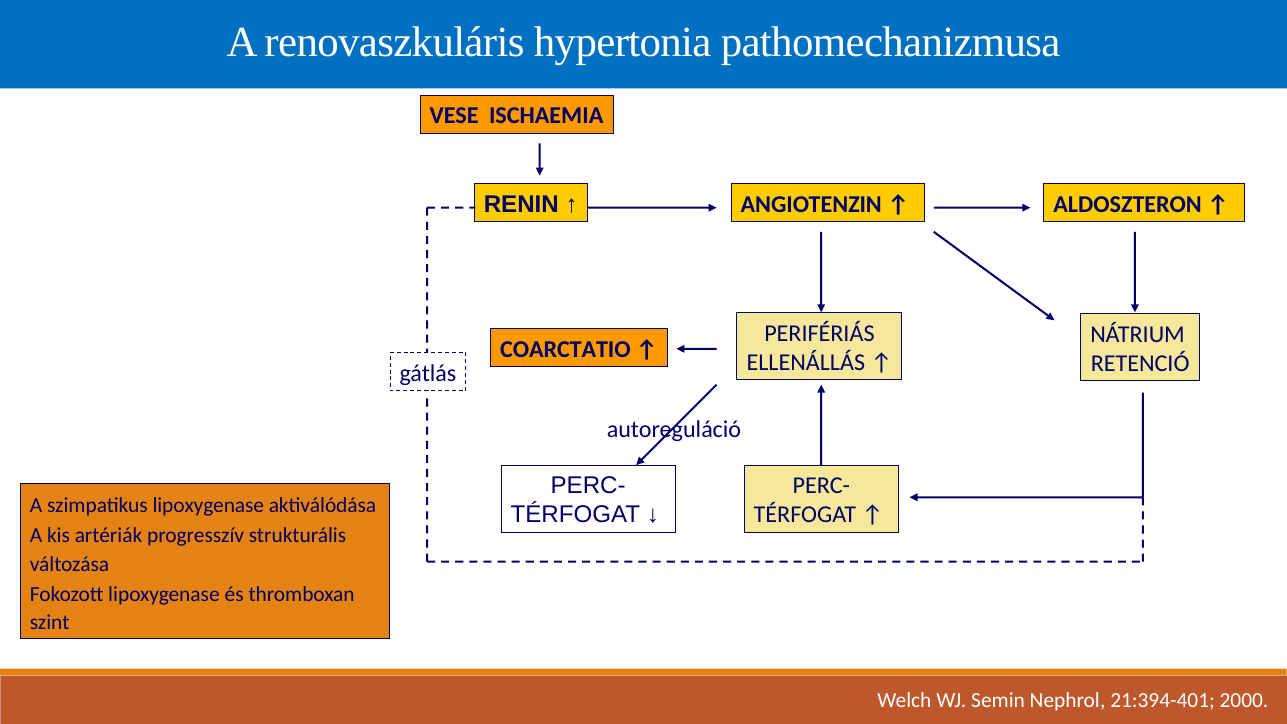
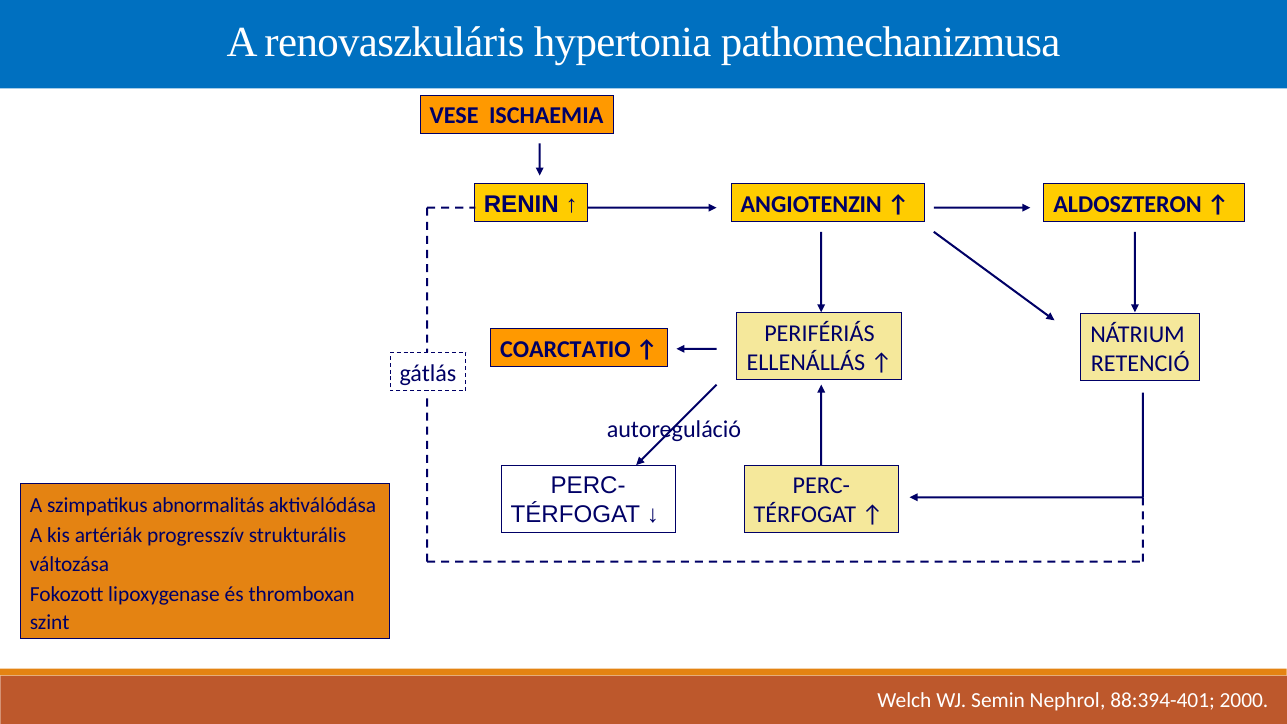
szimpatikus lipoxygenase: lipoxygenase -> abnormalitás
21:394-401: 21:394-401 -> 88:394-401
